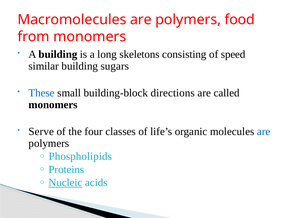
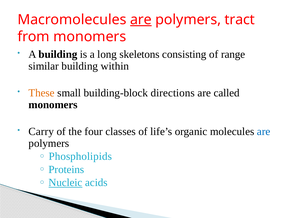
are at (141, 20) underline: none -> present
food: food -> tract
speed: speed -> range
sugars: sugars -> within
These colour: blue -> orange
Serve: Serve -> Carry
